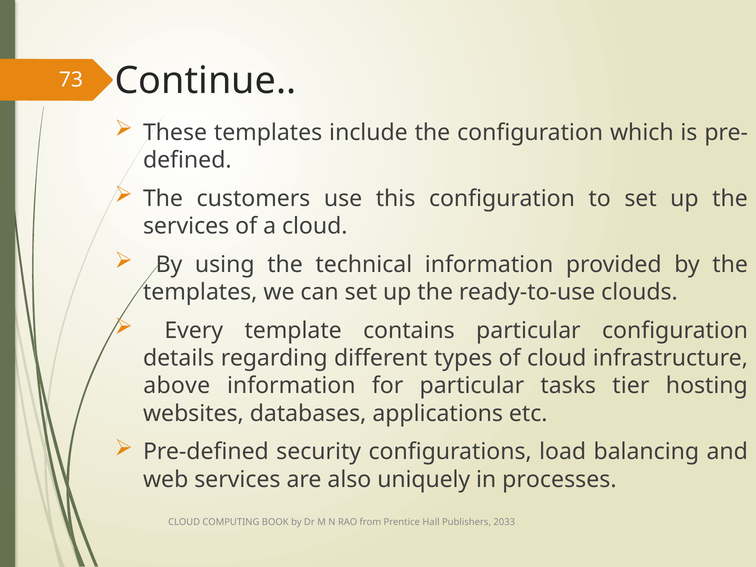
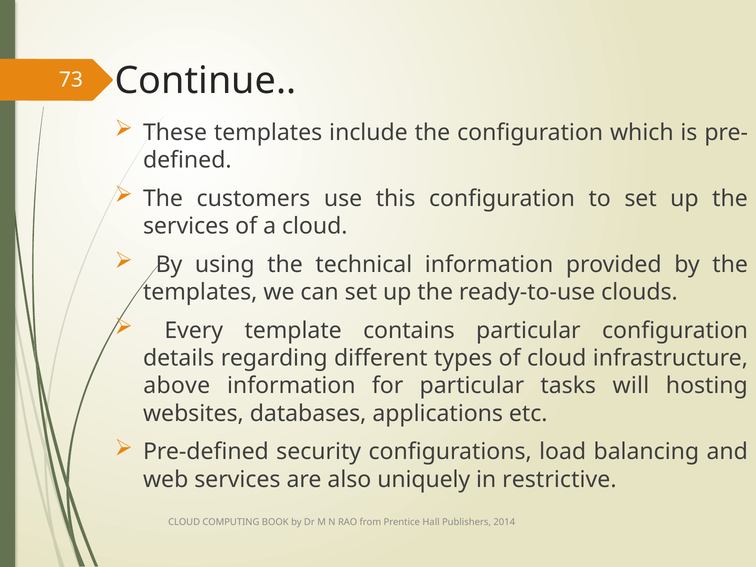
tier: tier -> will
processes: processes -> restrictive
2033: 2033 -> 2014
